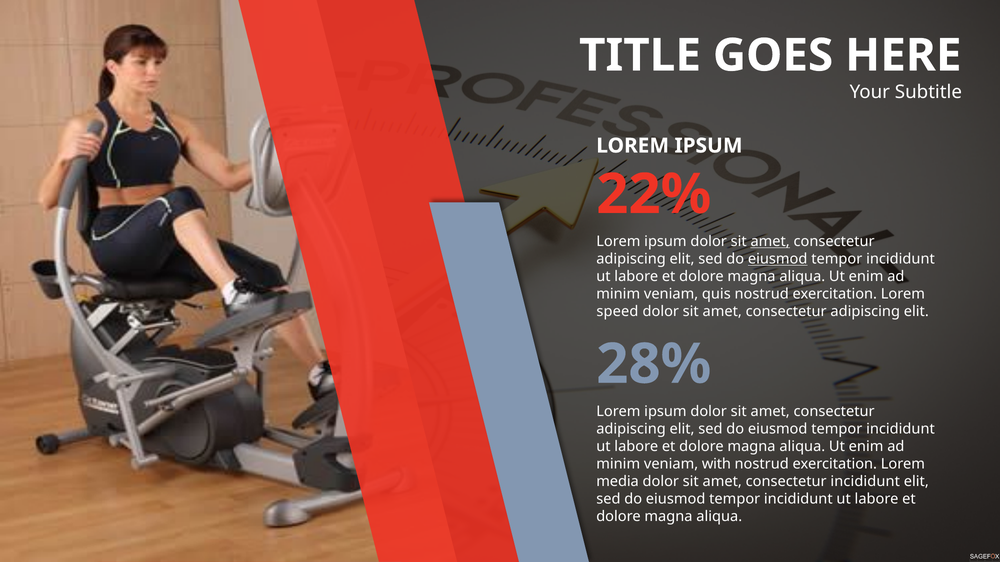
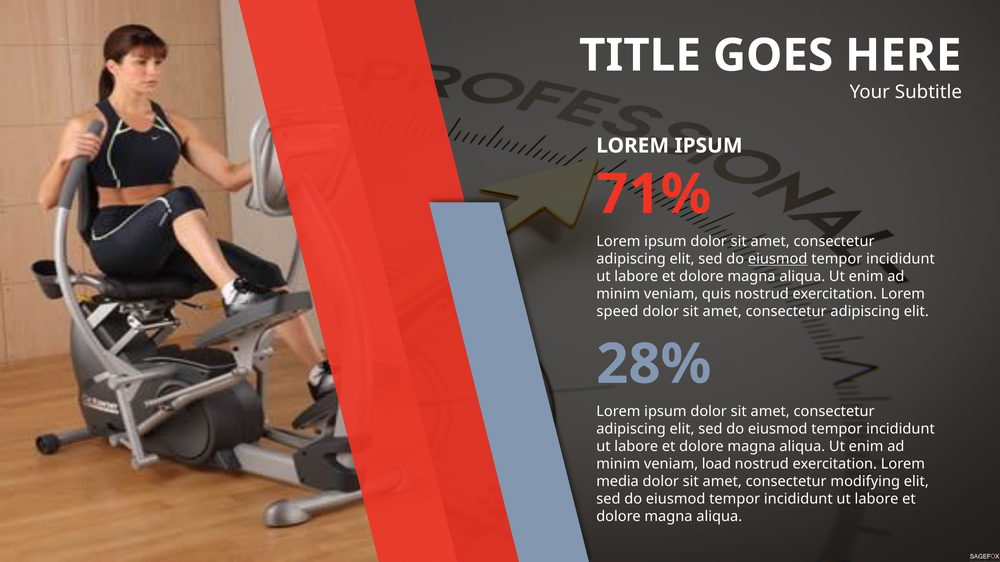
22%: 22% -> 71%
amet at (770, 242) underline: present -> none
with: with -> load
consectetur incididunt: incididunt -> modifying
